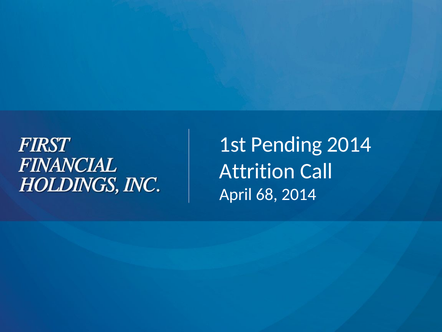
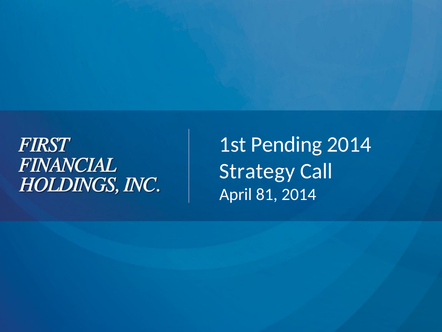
Attrition: Attrition -> Strategy
68: 68 -> 81
